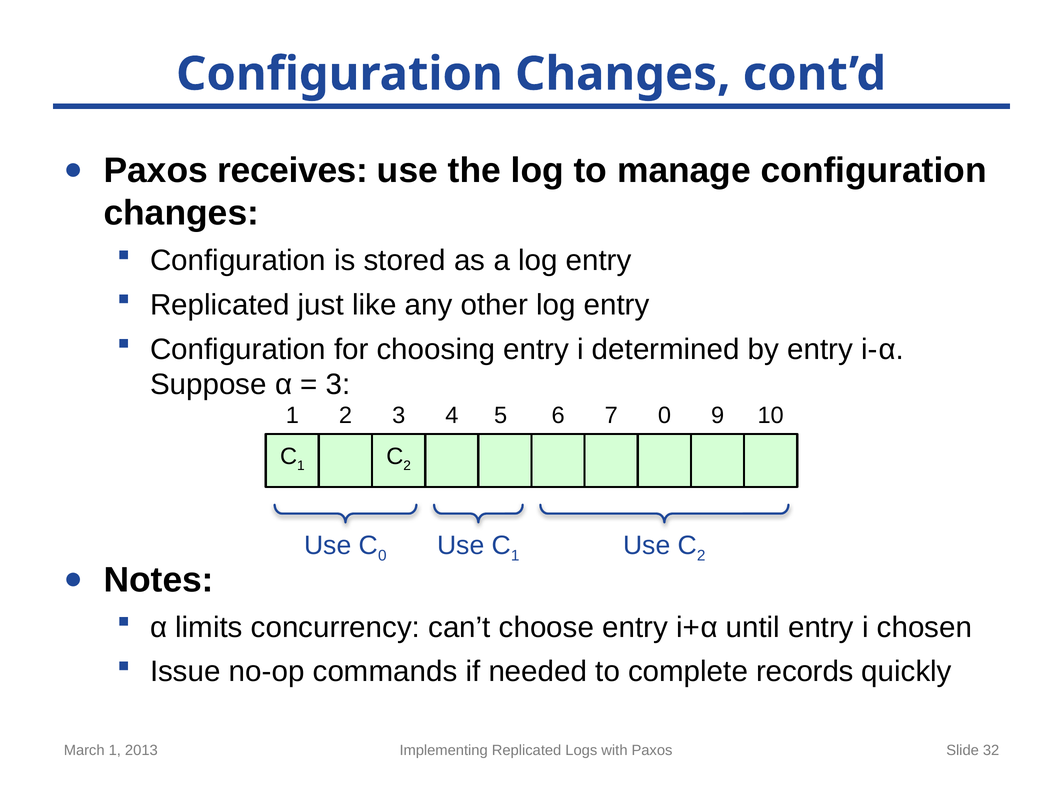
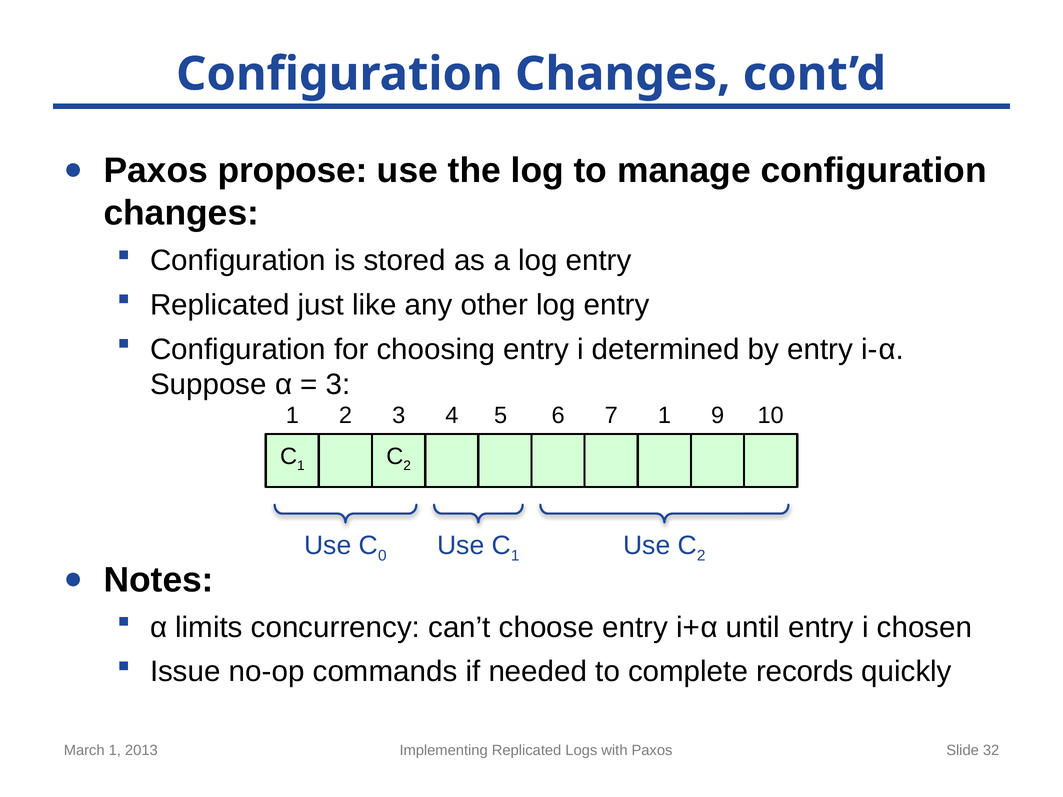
receives: receives -> propose
7 0: 0 -> 1
